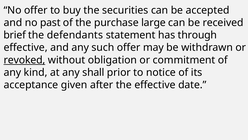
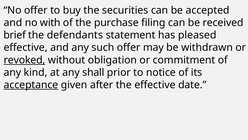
past: past -> with
large: large -> filing
through: through -> pleased
acceptance underline: none -> present
